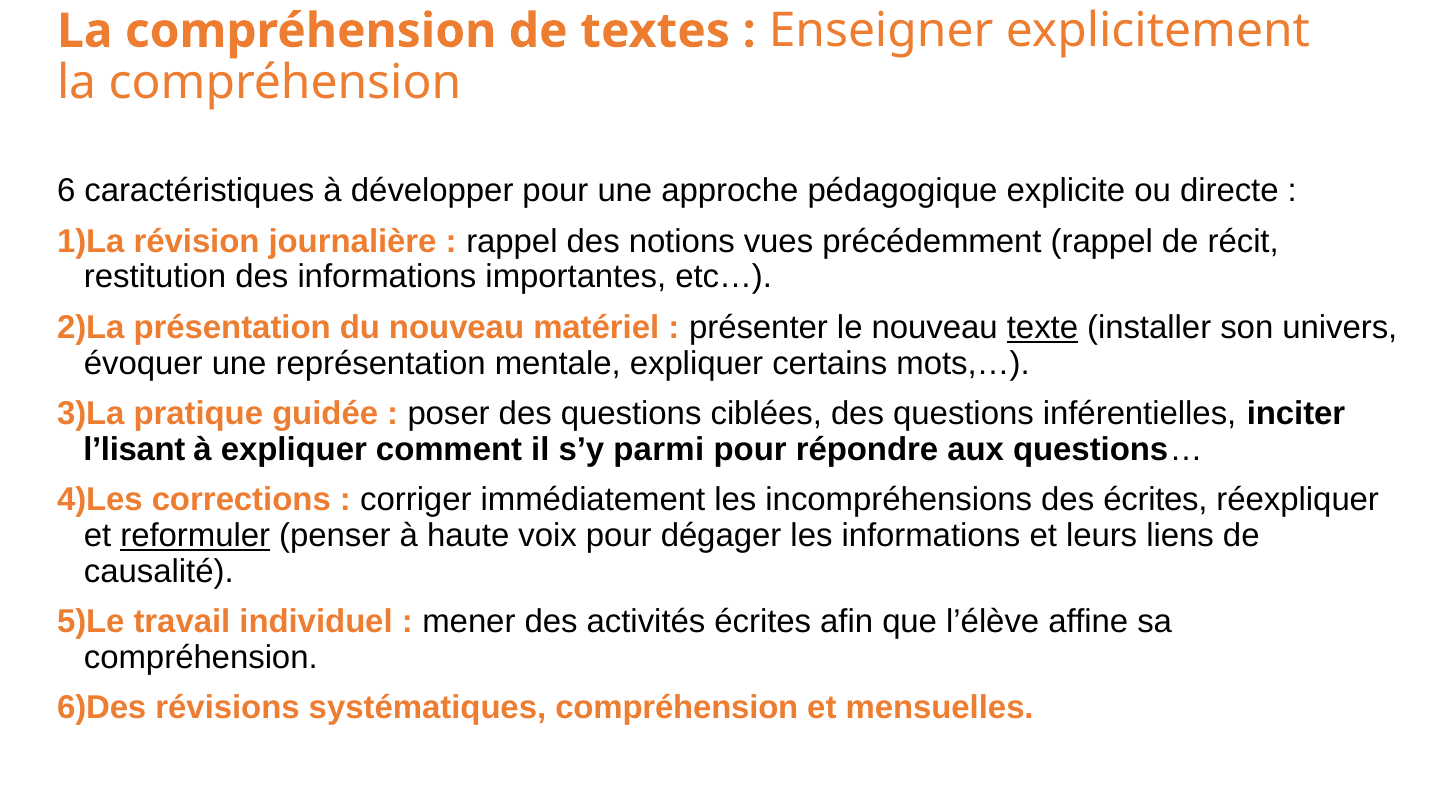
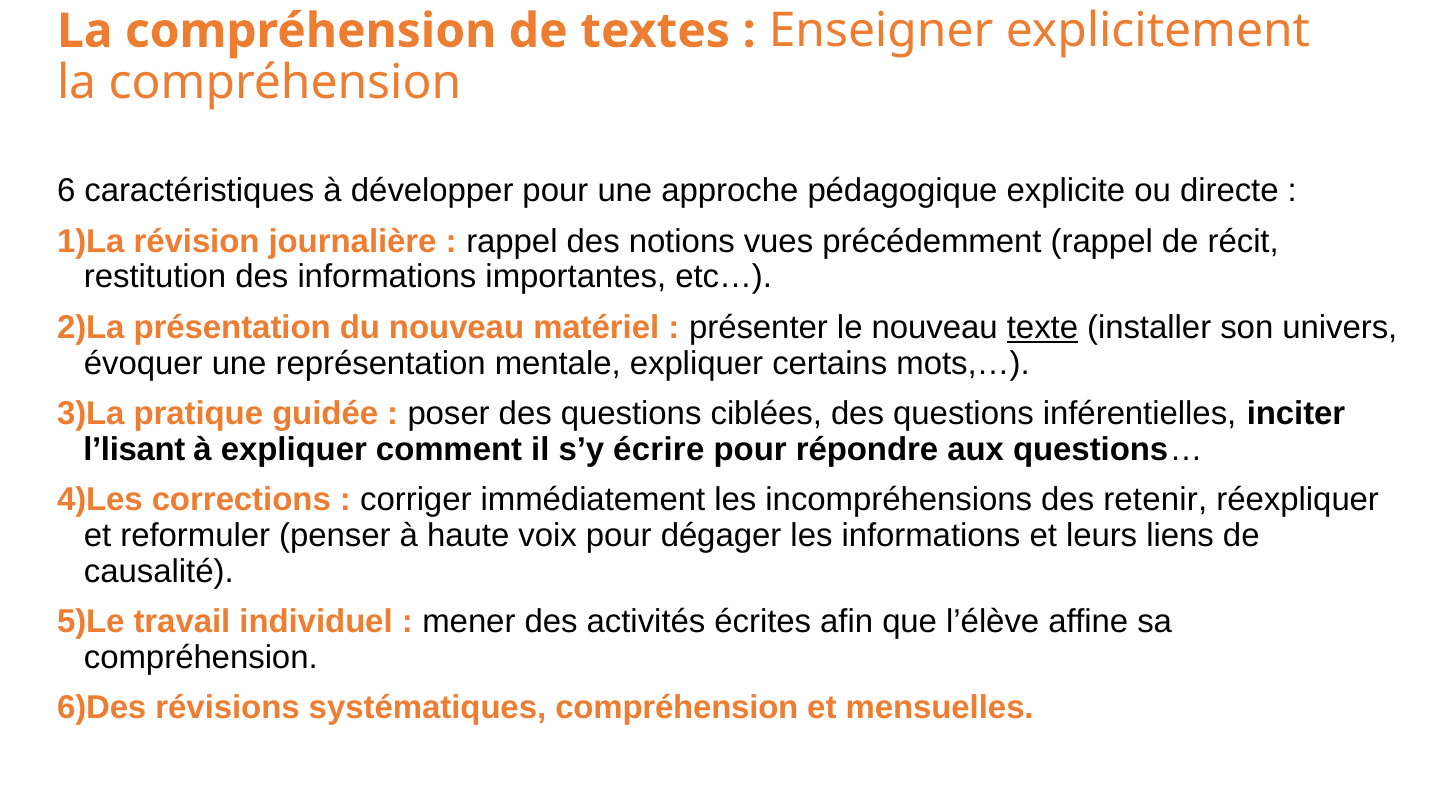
parmi: parmi -> écrire
des écrites: écrites -> retenir
reformuler underline: present -> none
